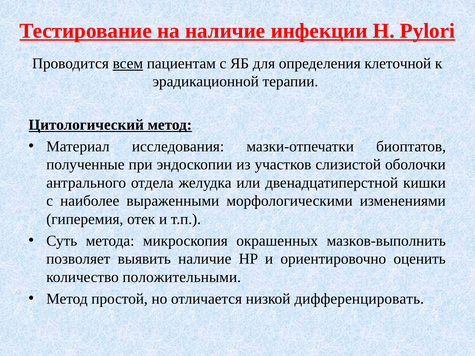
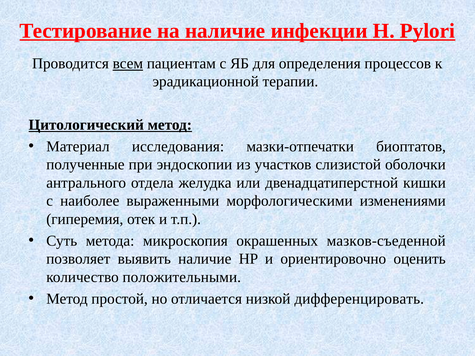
клеточной: клеточной -> процессов
мазков-выполнить: мазков-выполнить -> мазков-съеденной
